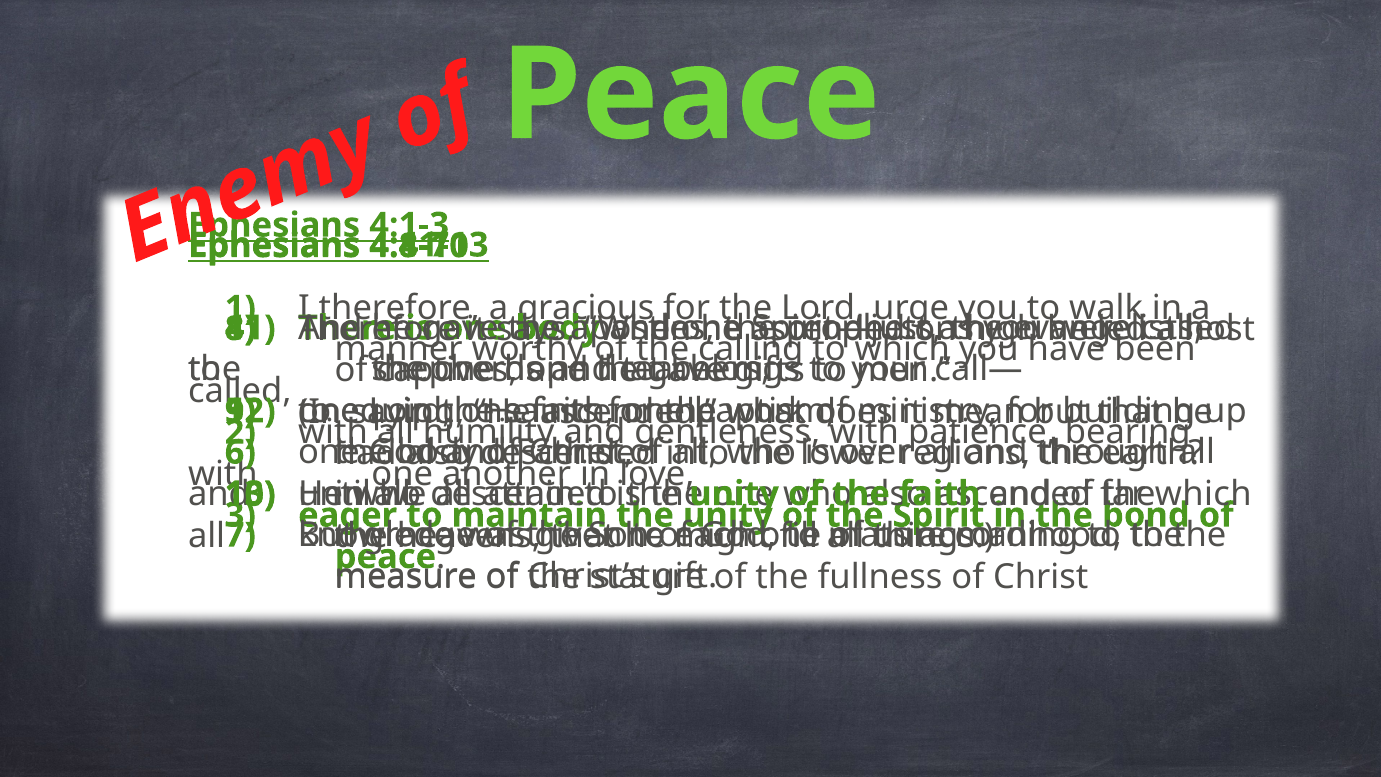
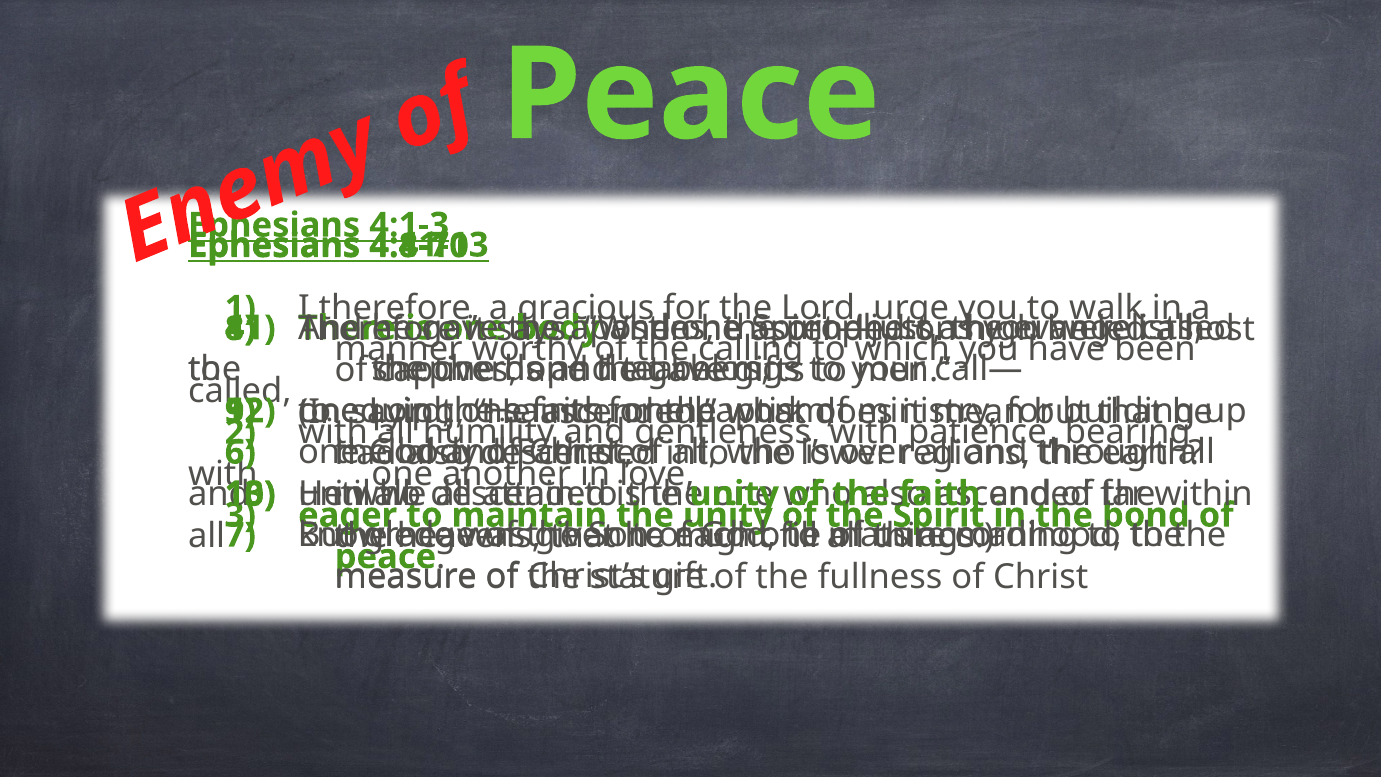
which at (1203, 494): which -> within
